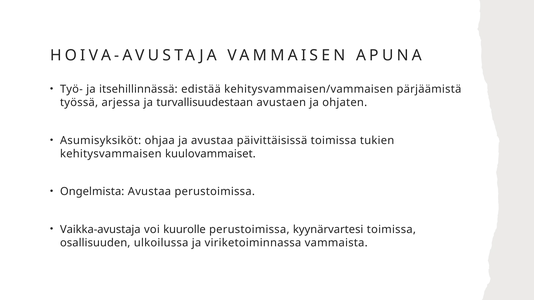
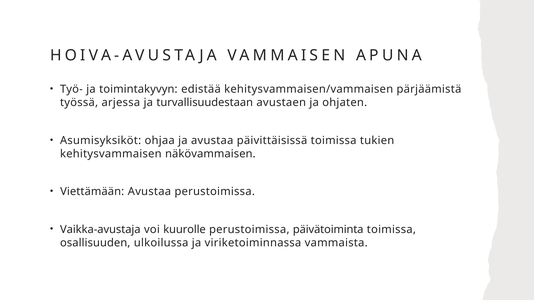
itsehillinnässä: itsehillinnässä -> toimintakyvyn
kuulovammaiset: kuulovammaiset -> näkövammaisen
Ongelmista: Ongelmista -> Viettämään
kyynärvartesi: kyynärvartesi -> päivätoiminta
